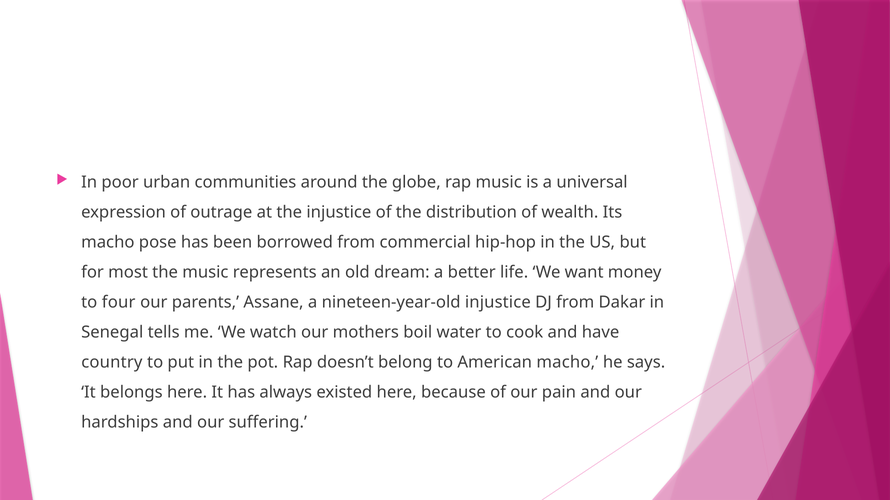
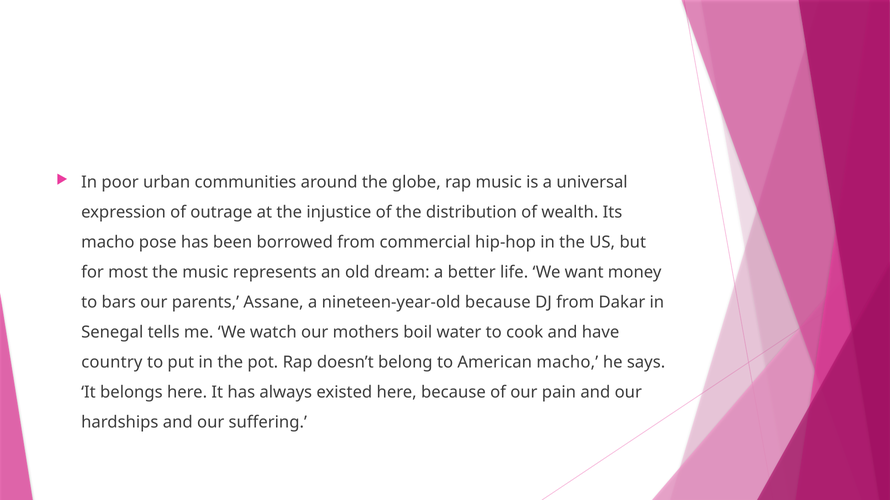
four: four -> bars
nineteen-year-old injustice: injustice -> because
